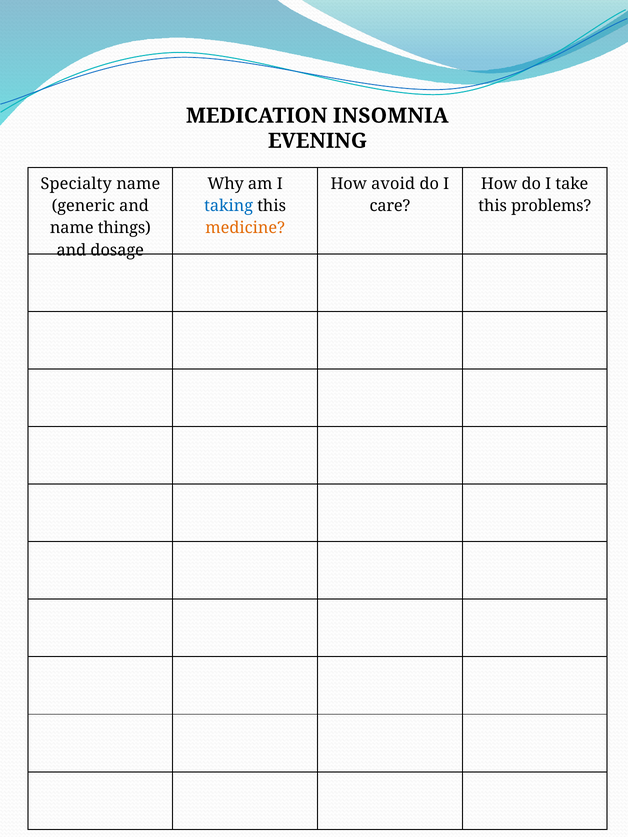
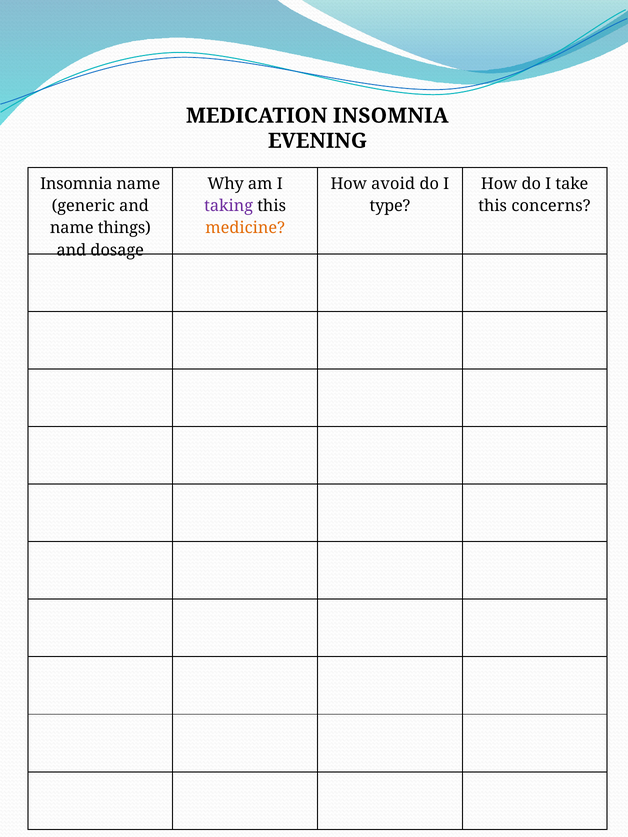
Specialty at (76, 184): Specialty -> Insomnia
taking colour: blue -> purple
care: care -> type
problems: problems -> concerns
